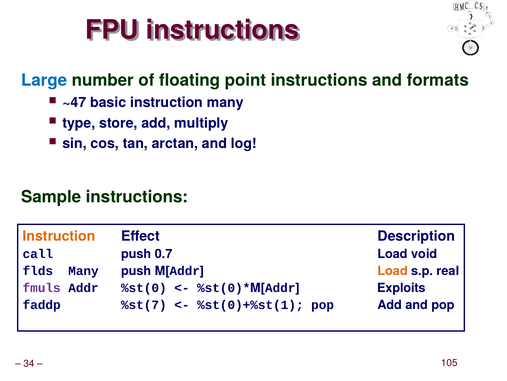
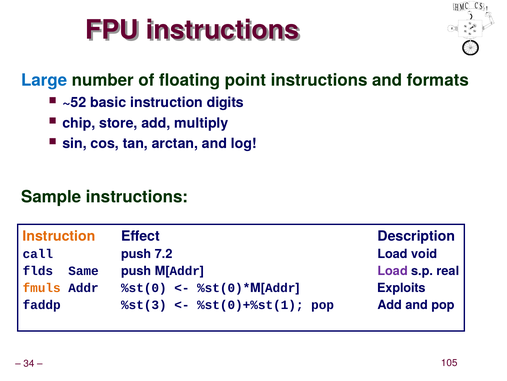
~47: ~47 -> ~52
instruction many: many -> digits
type: type -> chip
0.7: 0.7 -> 7.2
flds Many: Many -> Same
Load at (393, 270) colour: orange -> purple
fmuls colour: purple -> orange
%st(7: %st(7 -> %st(3
